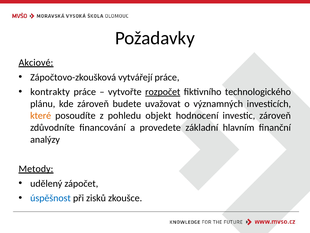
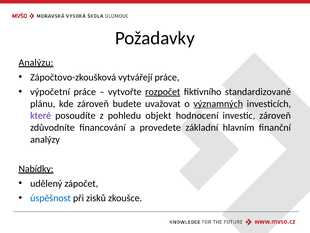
Akciové: Akciové -> Analýzu
kontrakty: kontrakty -> výpočetní
technologického: technologického -> standardizované
významných underline: none -> present
které colour: orange -> purple
Metody: Metody -> Nabídky
